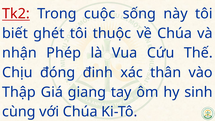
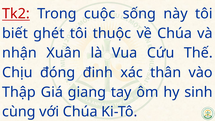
Phép: Phép -> Xuân
